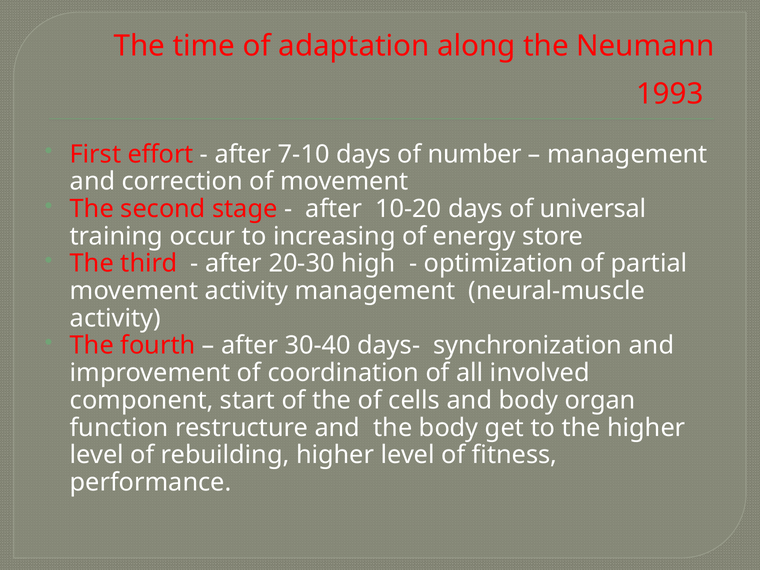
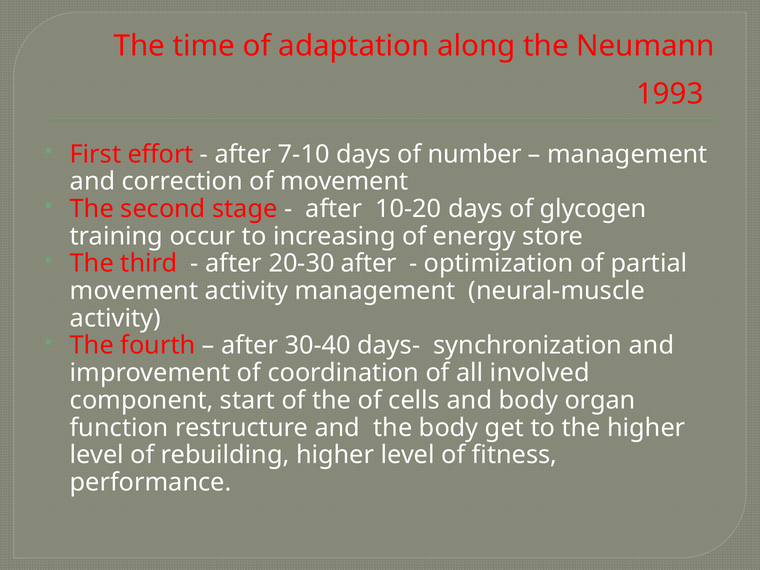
universal: universal -> glycogen
20-30 high: high -> after
